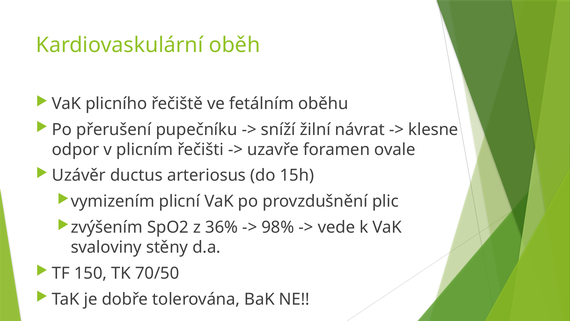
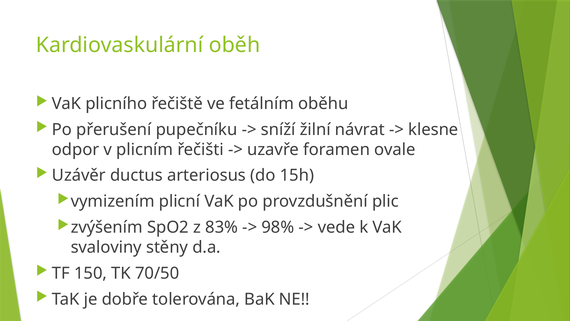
36%: 36% -> 83%
